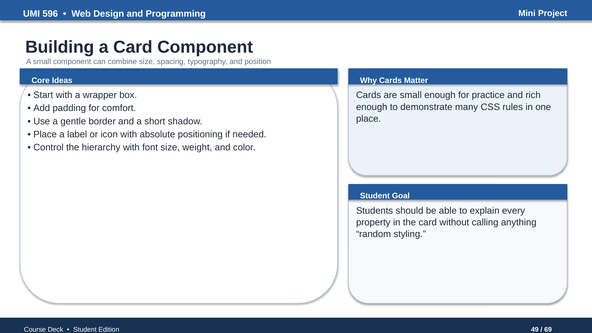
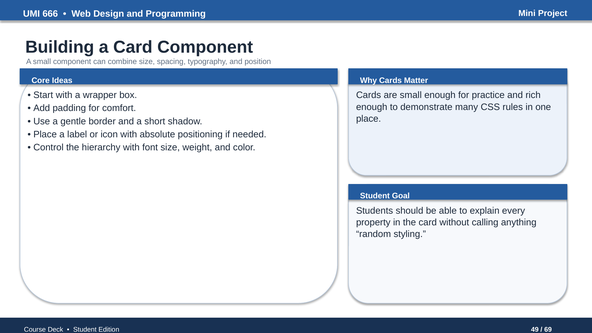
596: 596 -> 666
